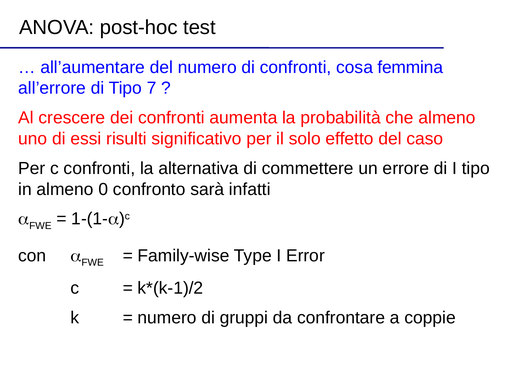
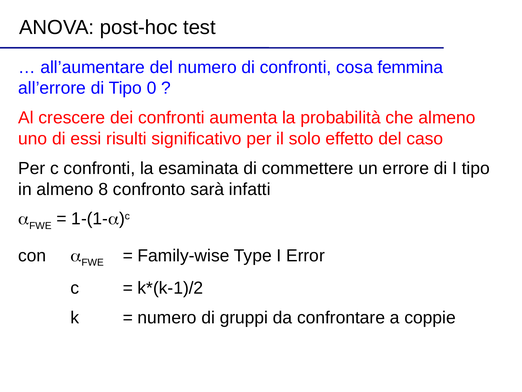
7: 7 -> 0
alternativa: alternativa -> esaminata
0: 0 -> 8
